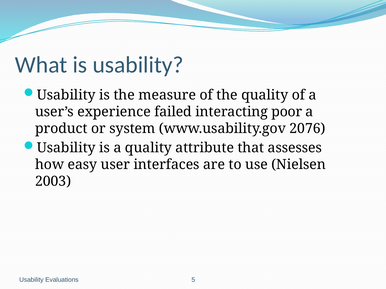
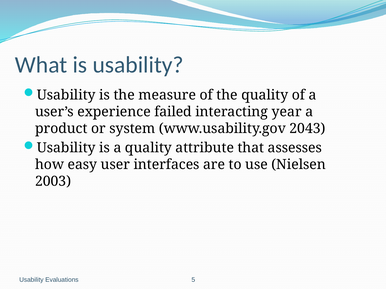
poor: poor -> year
2076: 2076 -> 2043
